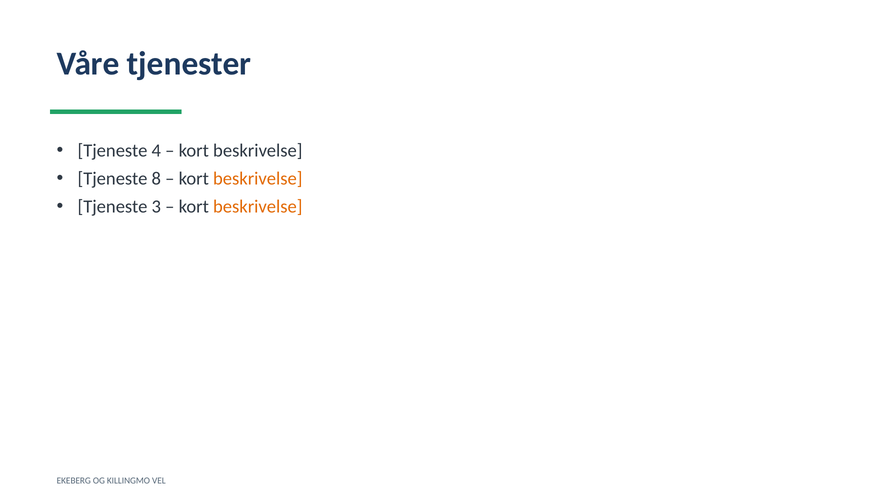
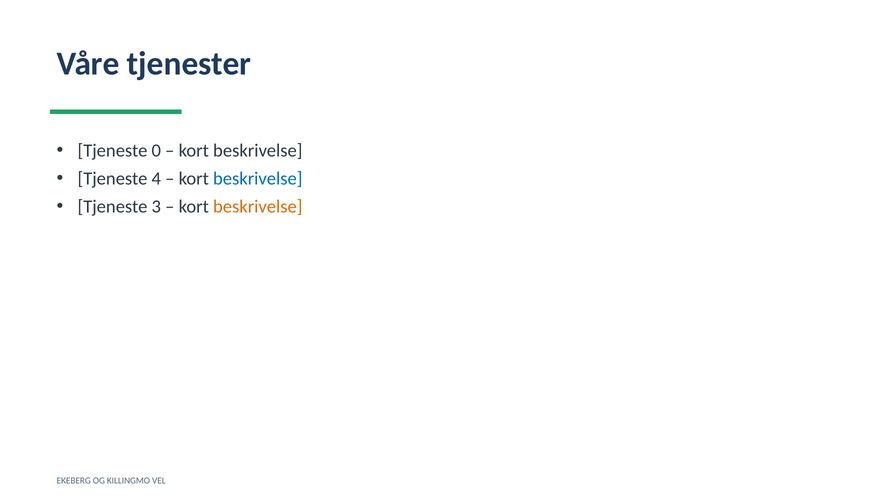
4: 4 -> 0
8: 8 -> 4
beskrivelse at (258, 179) colour: orange -> blue
